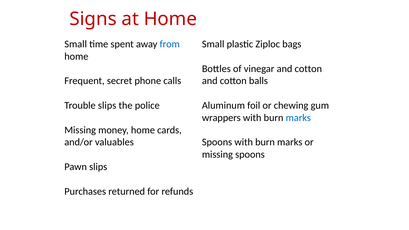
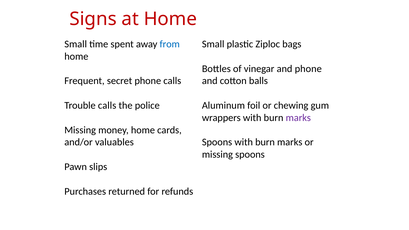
vinegar and cotton: cotton -> phone
Trouble slips: slips -> calls
marks at (298, 118) colour: blue -> purple
